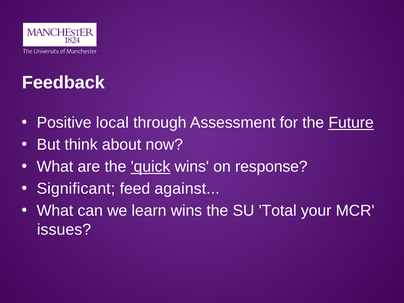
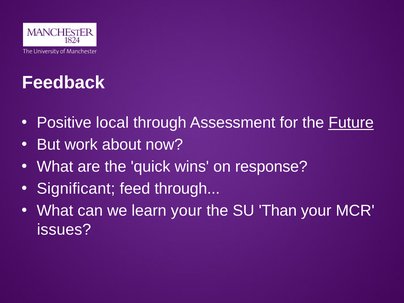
think: think -> work
quick underline: present -> none
feed against: against -> through
learn wins: wins -> your
Total: Total -> Than
